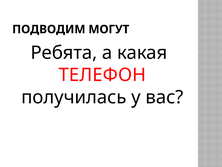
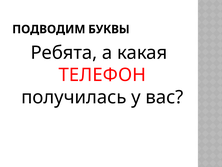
МОГУТ: МОГУТ -> БУКВЫ
